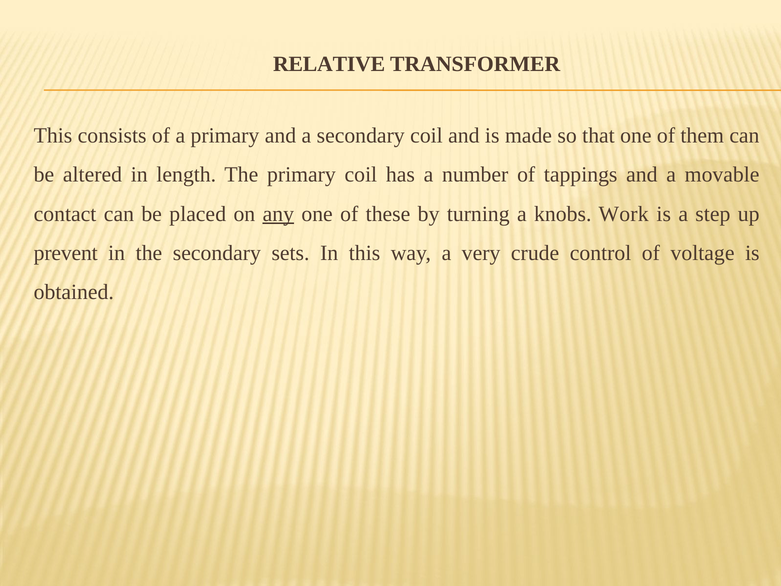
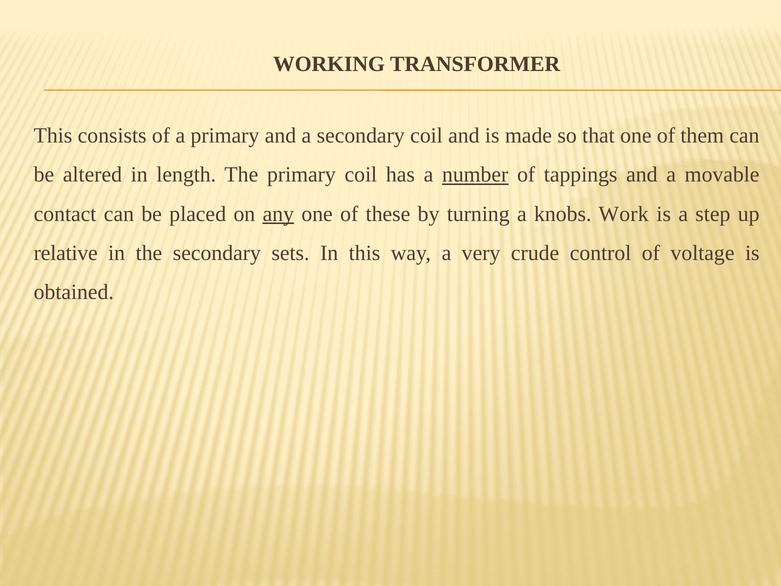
RELATIVE: RELATIVE -> WORKING
number underline: none -> present
prevent: prevent -> relative
